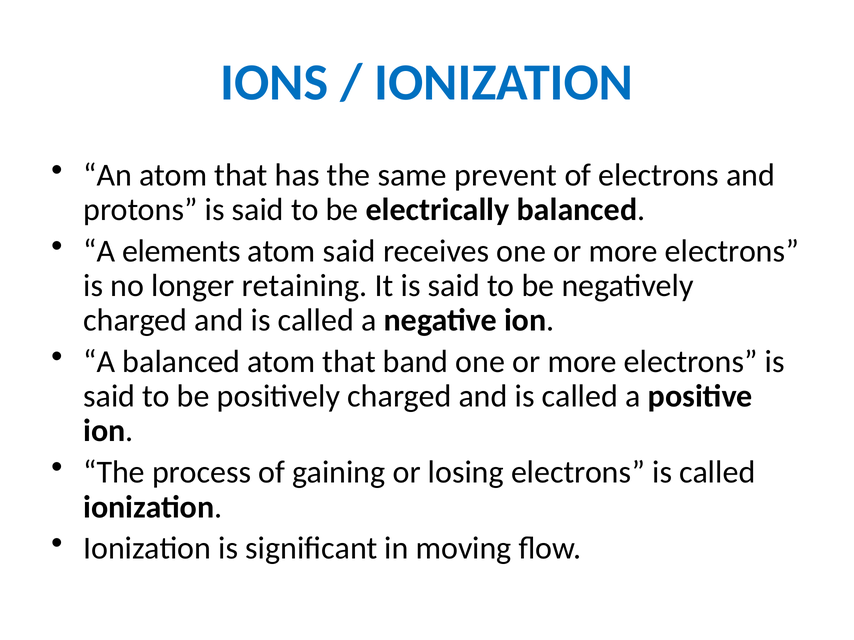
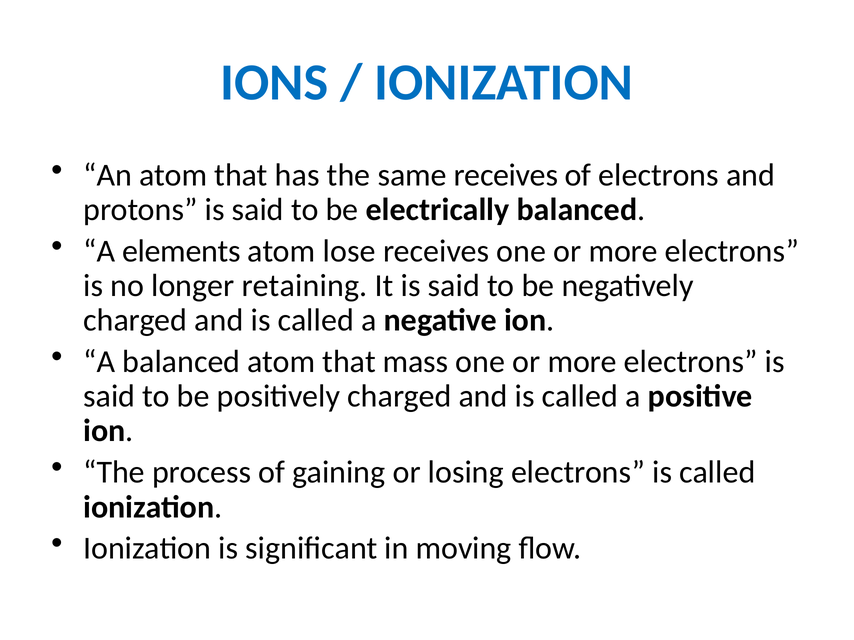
same prevent: prevent -> receives
atom said: said -> lose
band: band -> mass
